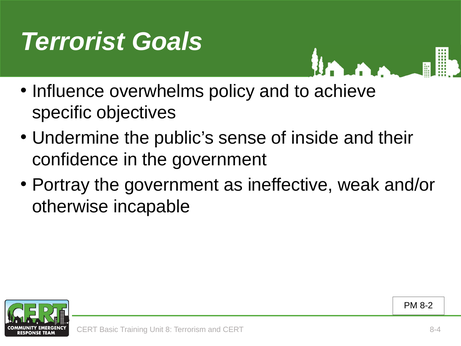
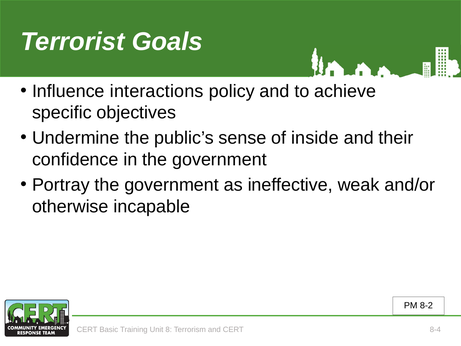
overwhelms: overwhelms -> interactions
